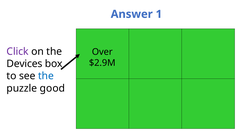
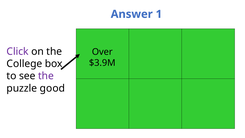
$2.9M: $2.9M -> $3.9M
Devices: Devices -> College
the at (46, 76) colour: blue -> purple
